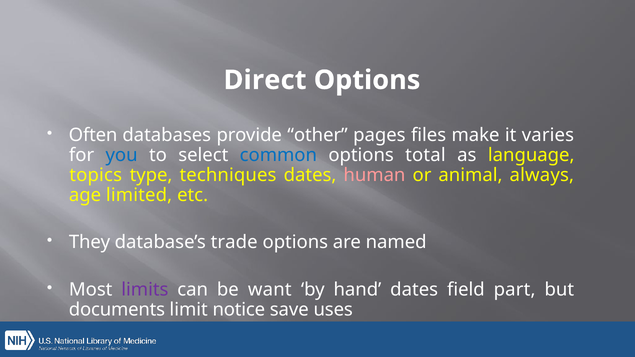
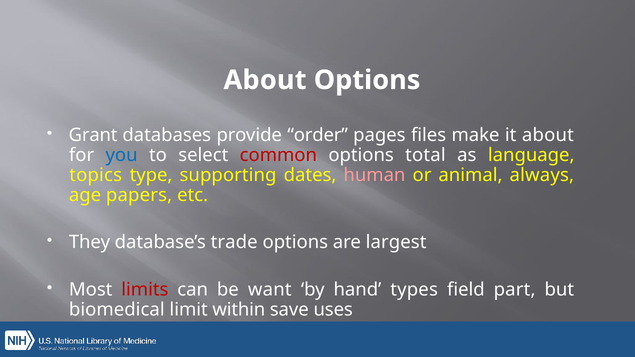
Direct at (265, 80): Direct -> About
Often: Often -> Grant
other: other -> order
it varies: varies -> about
common colour: blue -> red
techniques: techniques -> supporting
limited: limited -> papers
named: named -> largest
limits colour: purple -> red
hand dates: dates -> types
documents: documents -> biomedical
notice: notice -> within
